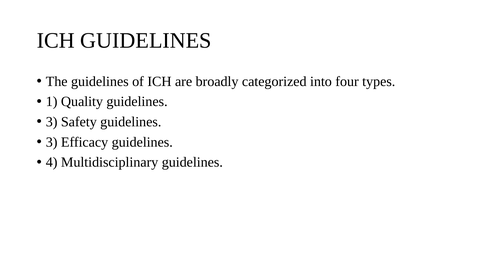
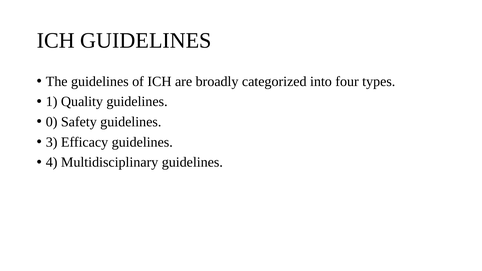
3 at (52, 122): 3 -> 0
